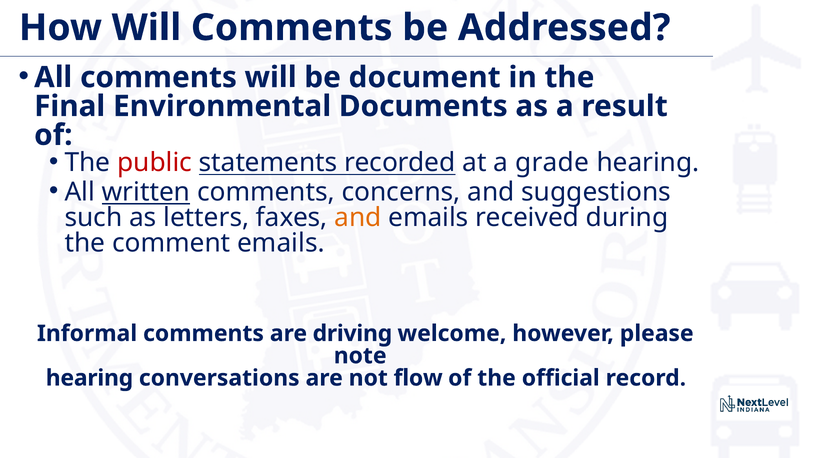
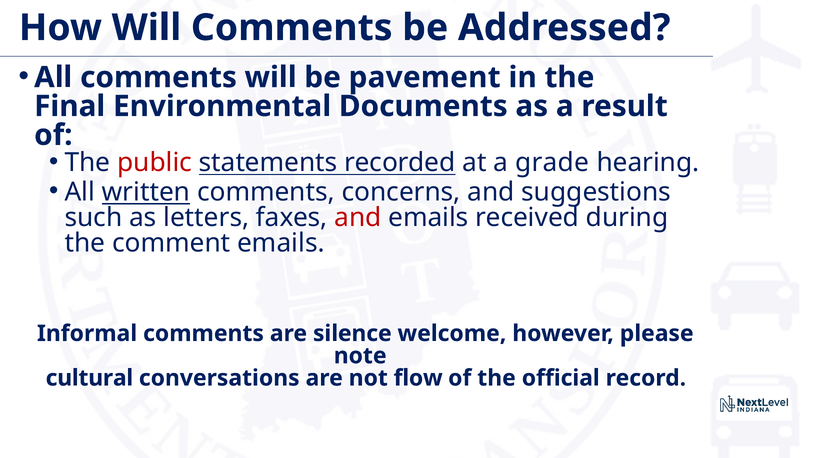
document: document -> pavement
and at (358, 218) colour: orange -> red
driving: driving -> silence
hearing at (89, 378): hearing -> cultural
